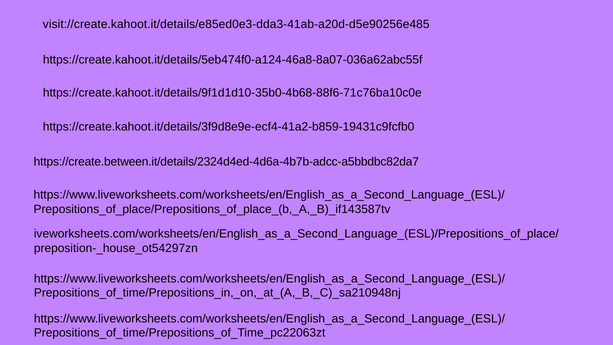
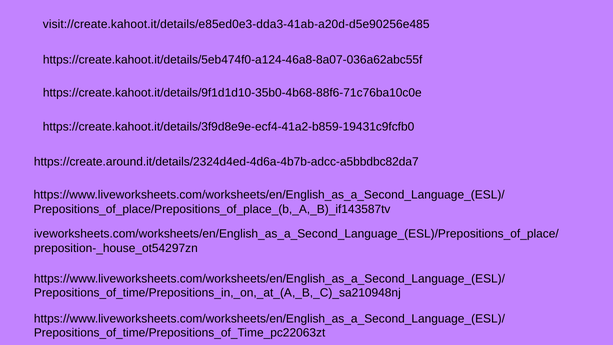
https://create.between.it/details/2324d4ed-4d6a-4b7b-adcc-a5bbdbc82da7: https://create.between.it/details/2324d4ed-4d6a-4b7b-adcc-a5bbdbc82da7 -> https://create.around.it/details/2324d4ed-4d6a-4b7b-adcc-a5bbdbc82da7
